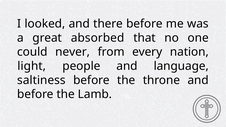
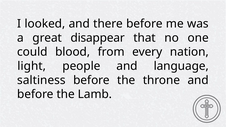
absorbed: absorbed -> disappear
never: never -> blood
